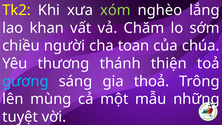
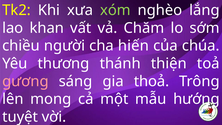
toan: toan -> hiến
gương colour: light blue -> pink
mùng: mùng -> mong
những: những -> hướng
